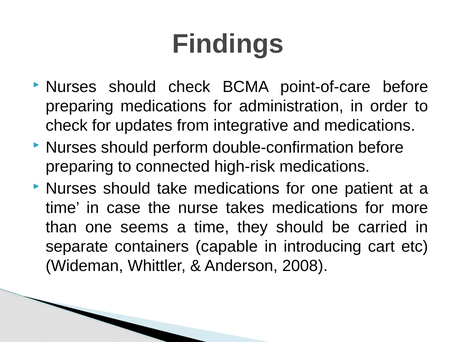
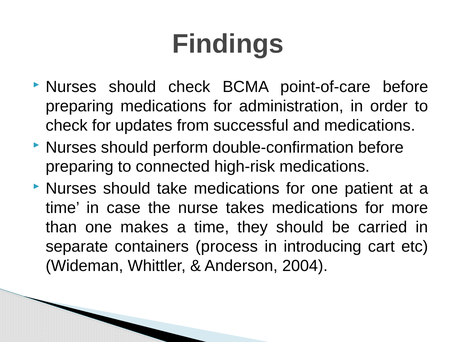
integrative: integrative -> successful
seems: seems -> makes
capable: capable -> process
2008: 2008 -> 2004
